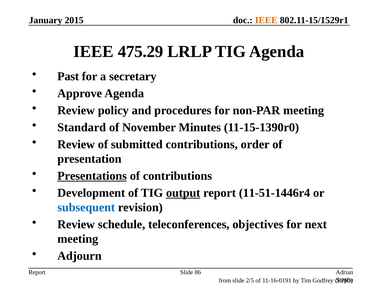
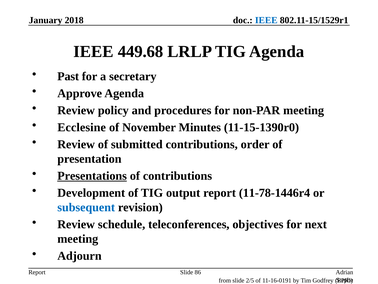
2015: 2015 -> 2018
IEEE at (266, 20) colour: orange -> blue
475.29: 475.29 -> 449.68
Standard: Standard -> Ecclesine
output underline: present -> none
11-51-1446r4: 11-51-1446r4 -> 11-78-1446r4
